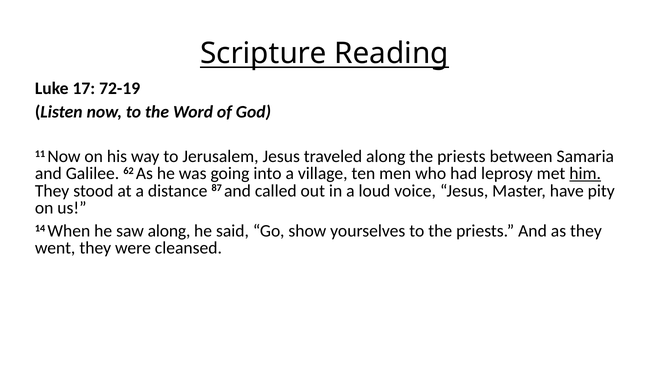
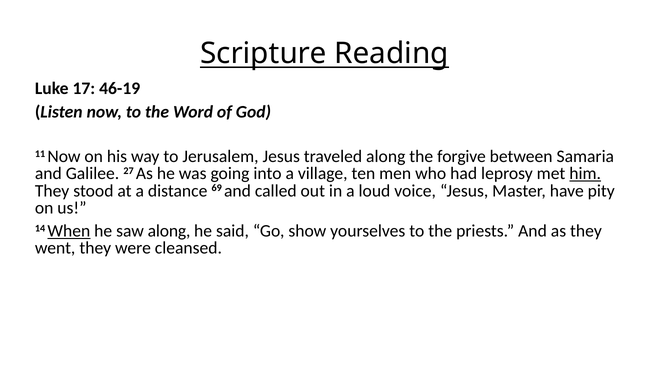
72-19: 72-19 -> 46-19
along the priests: priests -> forgive
62: 62 -> 27
87: 87 -> 69
When underline: none -> present
